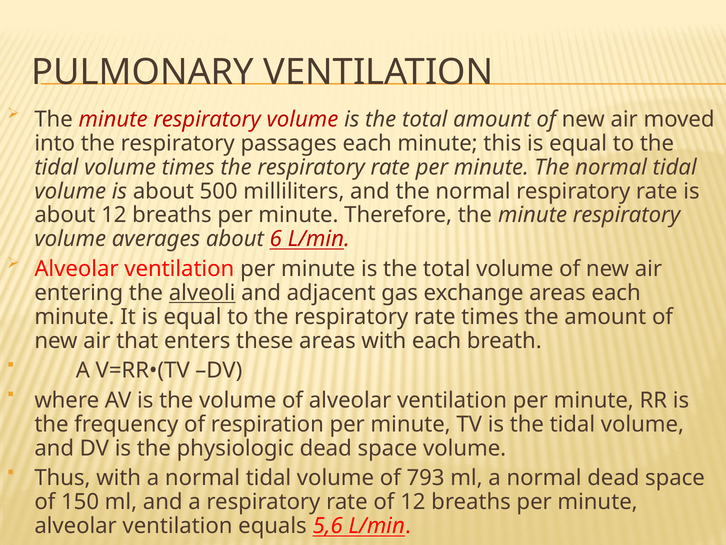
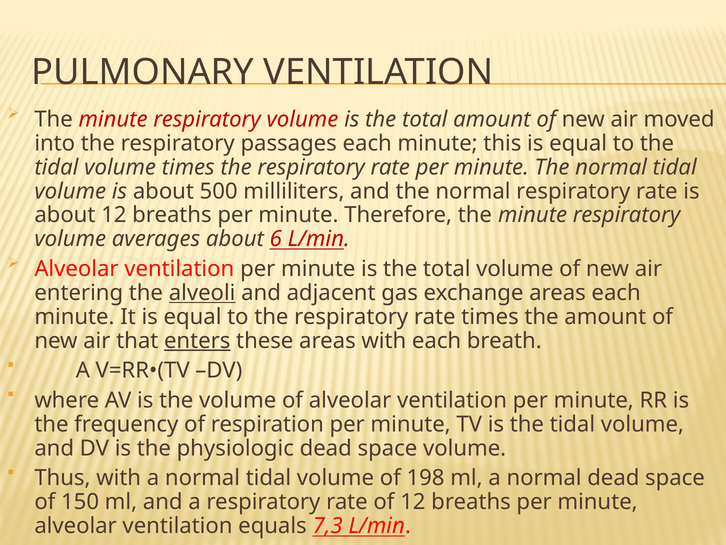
enters underline: none -> present
793: 793 -> 198
5,6: 5,6 -> 7,3
